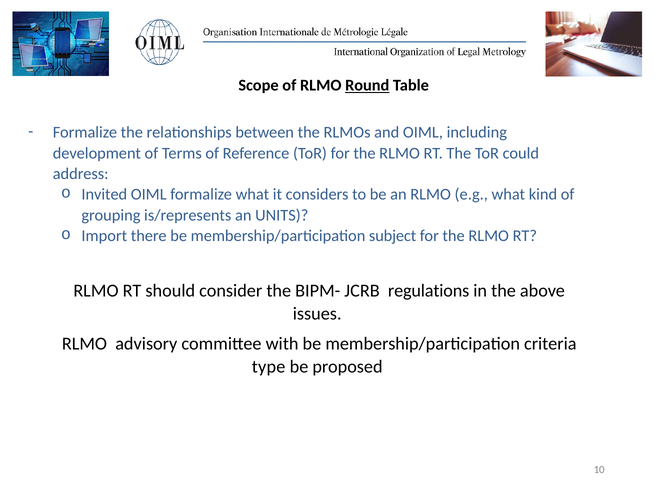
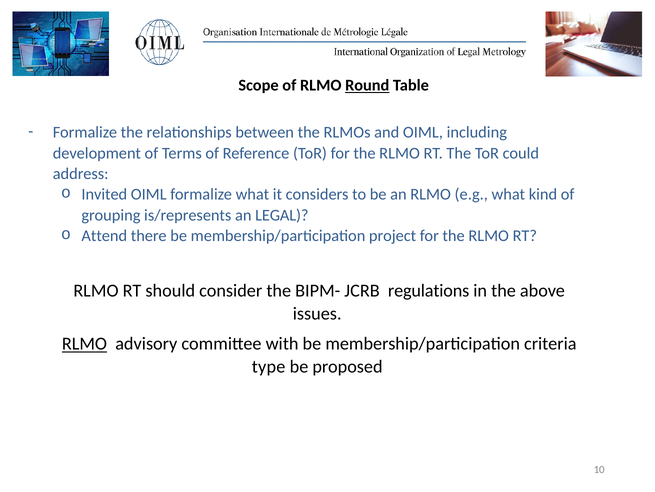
UNITS: UNITS -> LEGAL
Import: Import -> Attend
subject: subject -> project
RLMO at (84, 343) underline: none -> present
